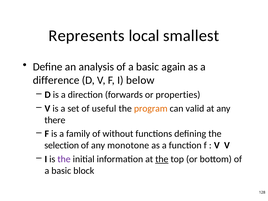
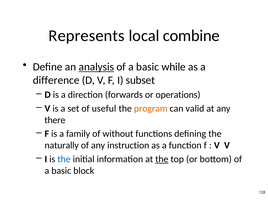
smallest: smallest -> combine
analysis underline: none -> present
again: again -> while
below: below -> subset
properties: properties -> operations
selection: selection -> naturally
monotone: monotone -> instruction
the at (64, 159) colour: purple -> blue
